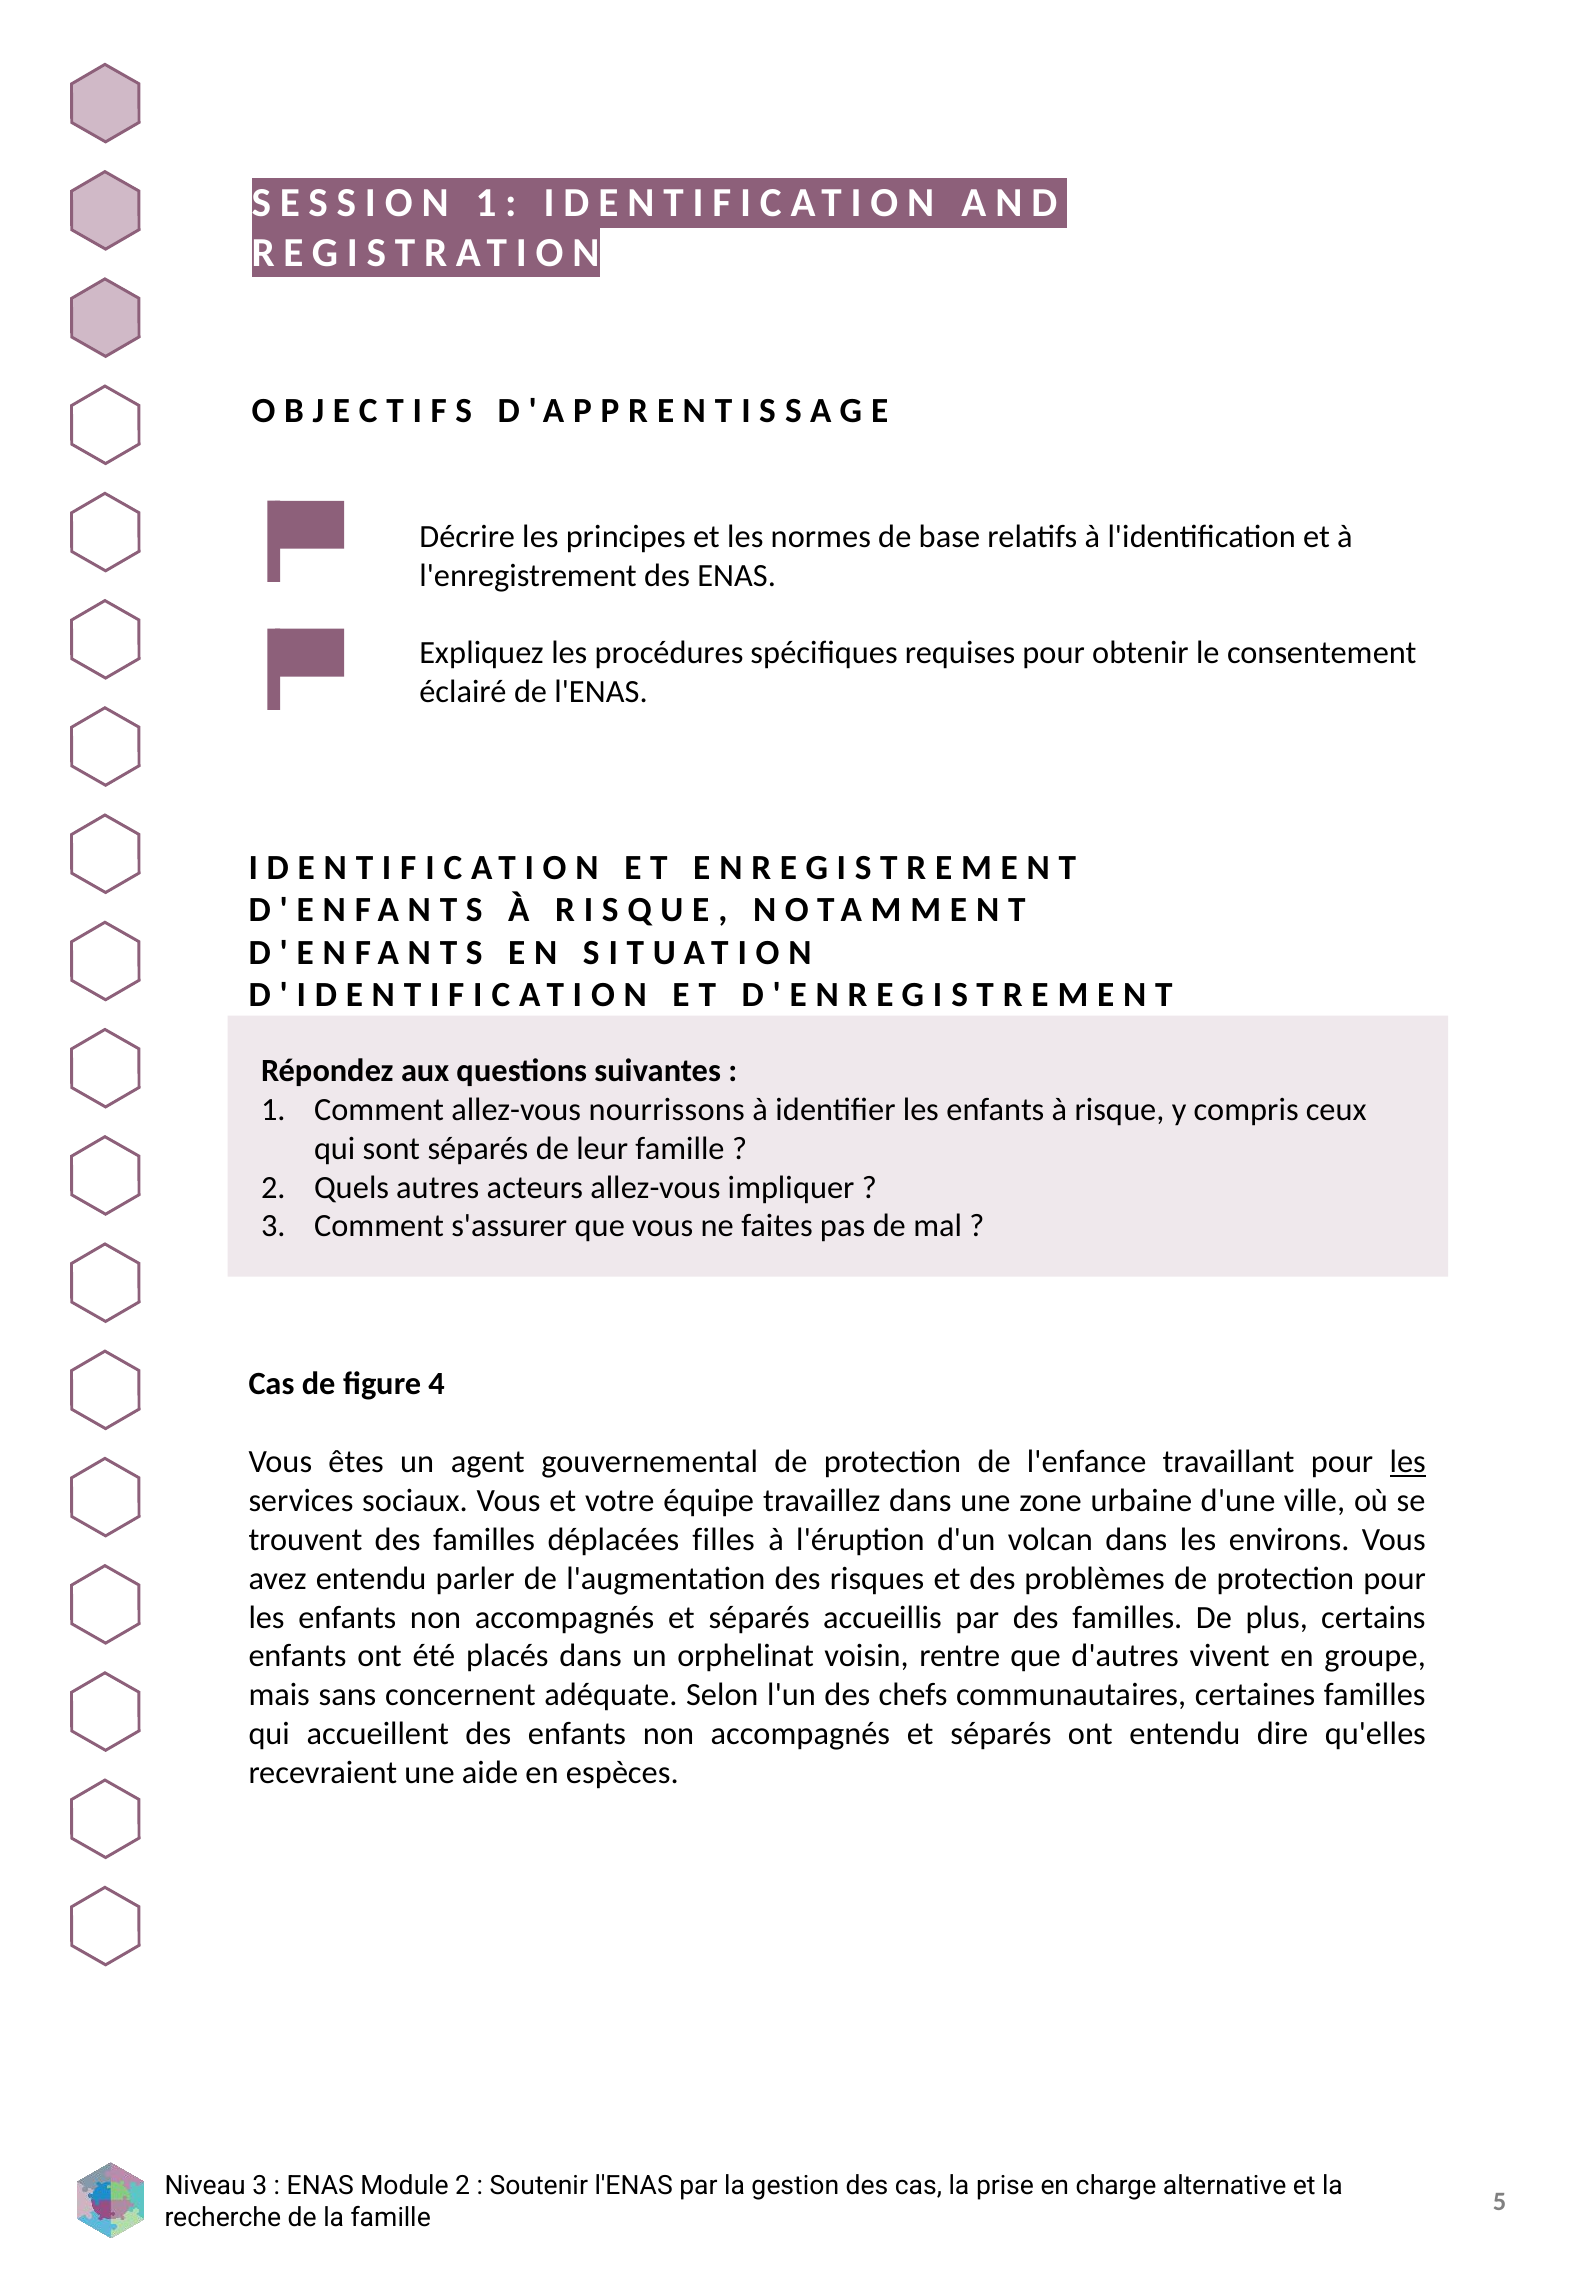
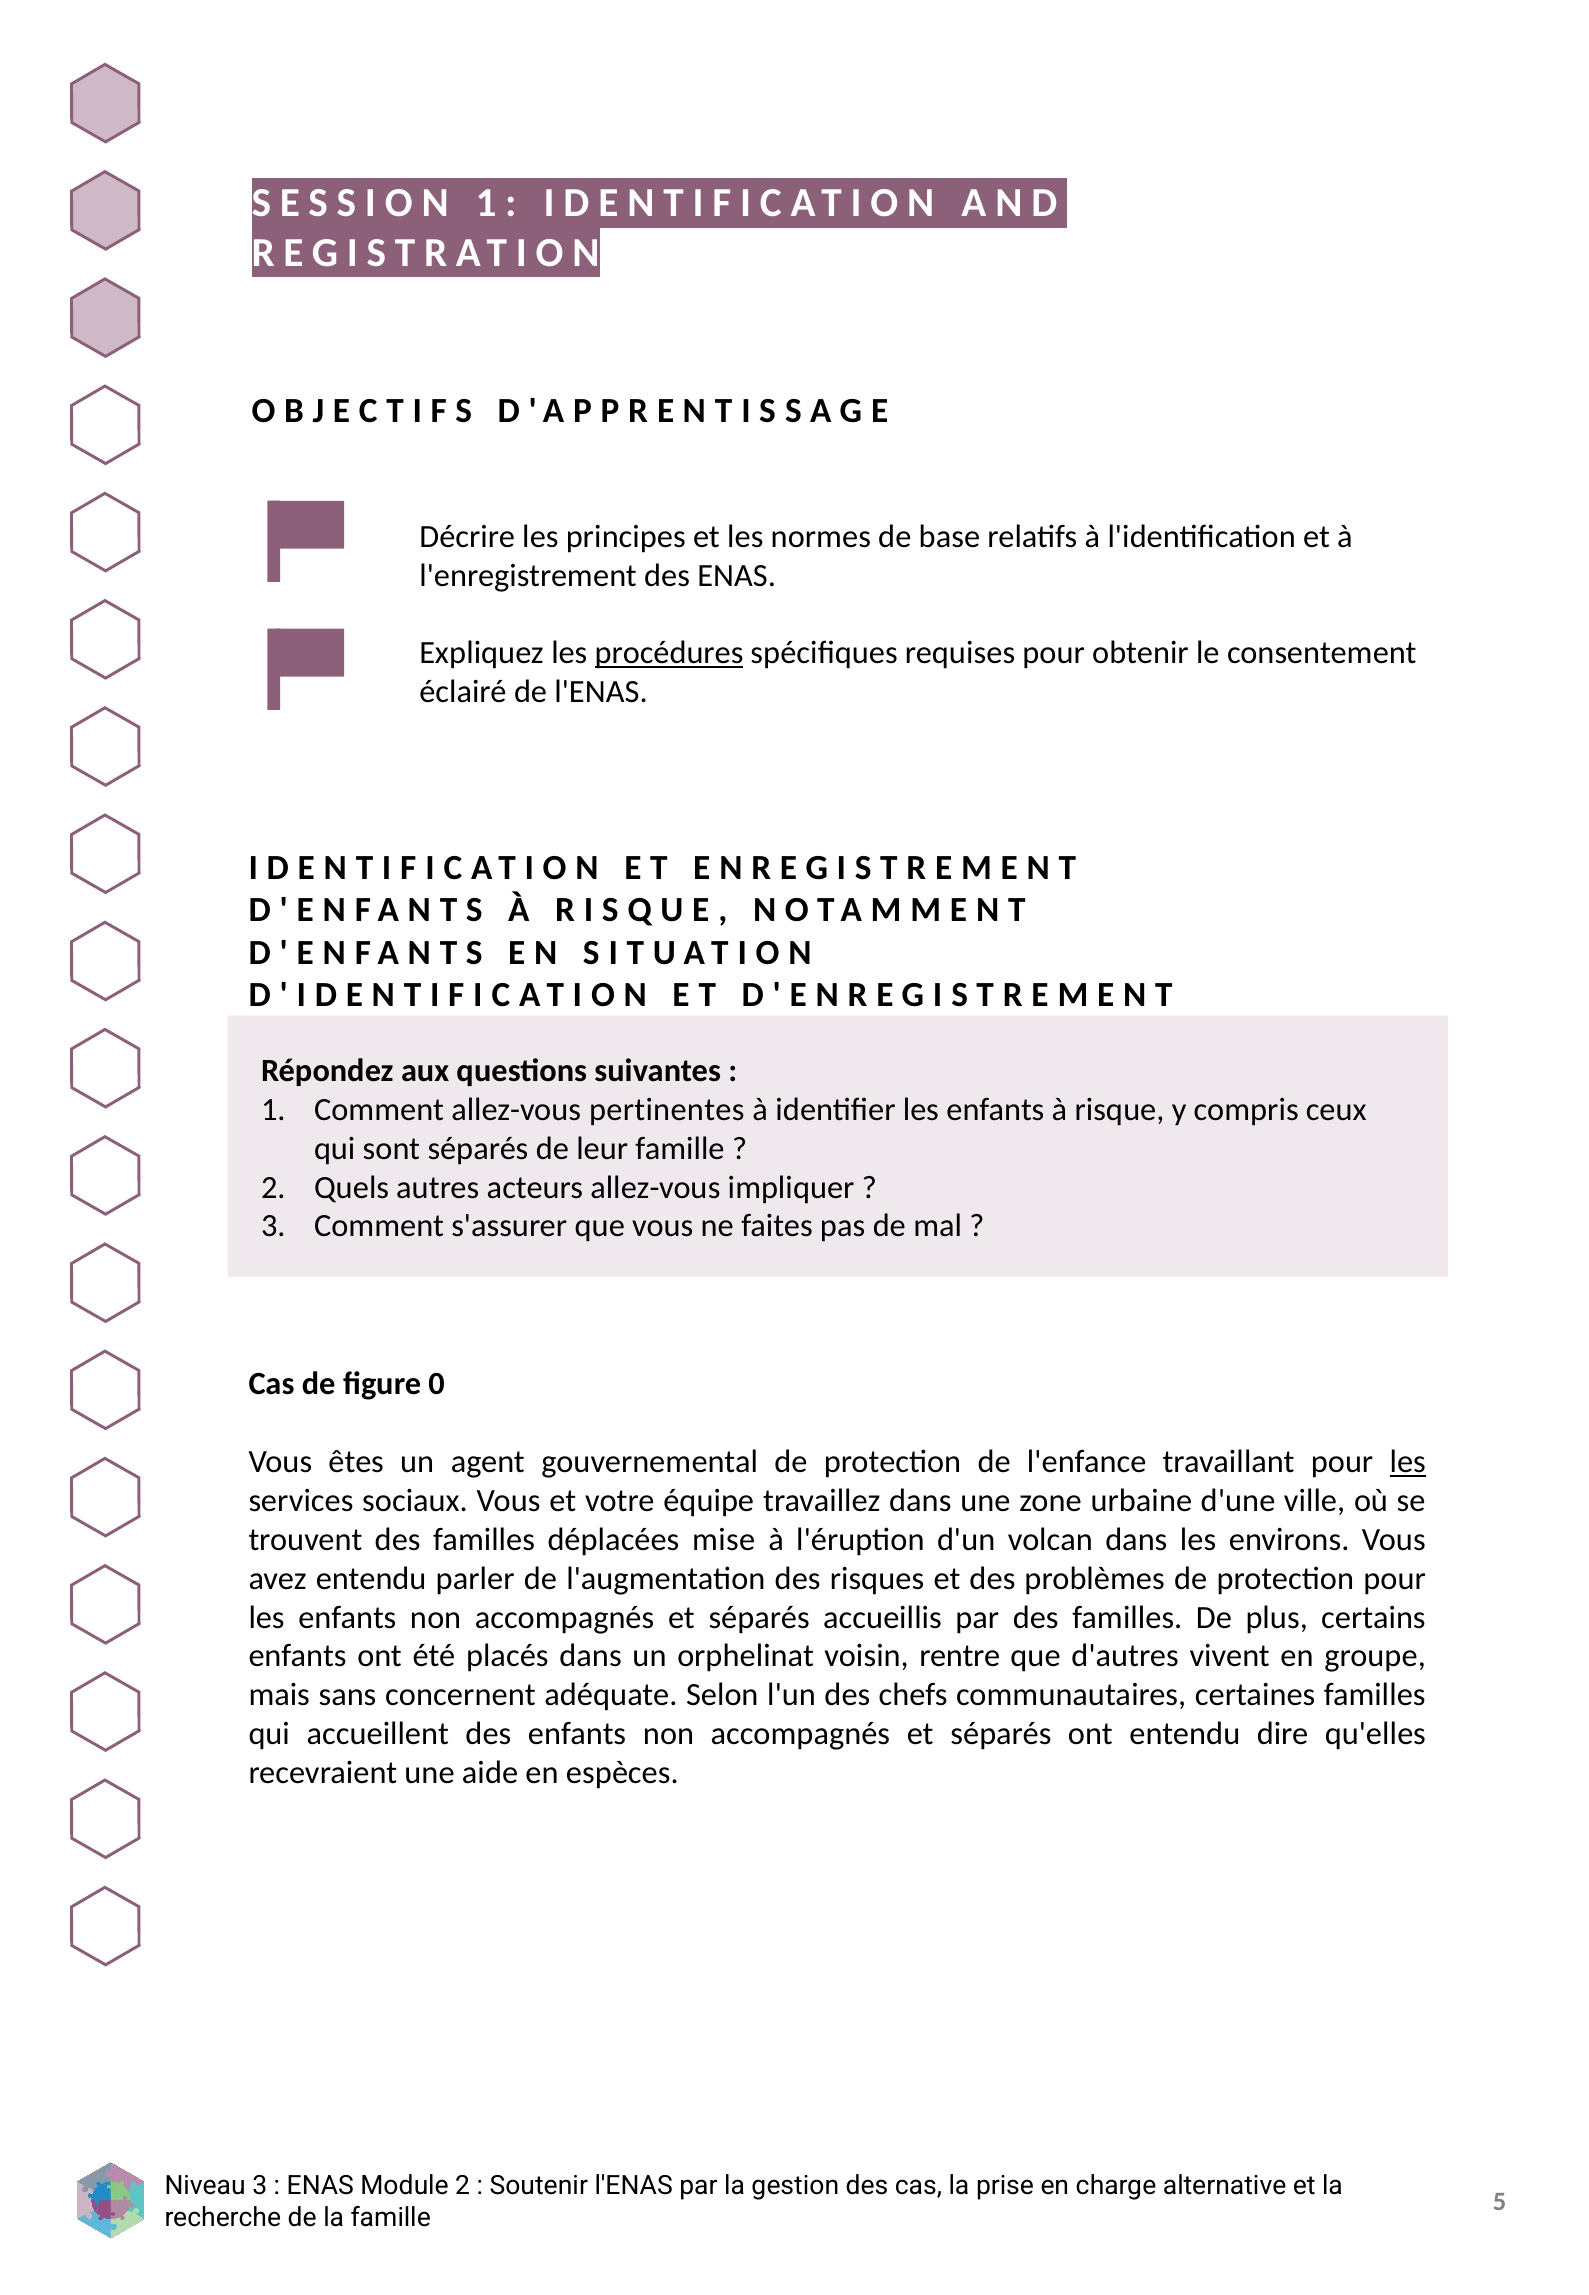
procédures underline: none -> present
nourrissons: nourrissons -> pertinentes
4: 4 -> 0
filles: filles -> mise
